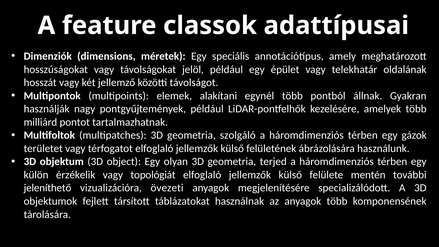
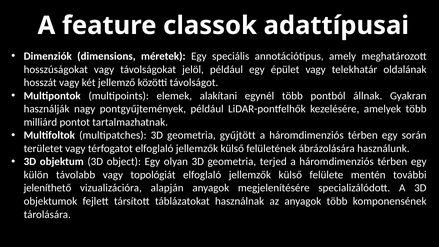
szolgáló: szolgáló -> gyűjtött
gázok: gázok -> során
érzékelik: érzékelik -> távolabb
övezeti: övezeti -> alapján
